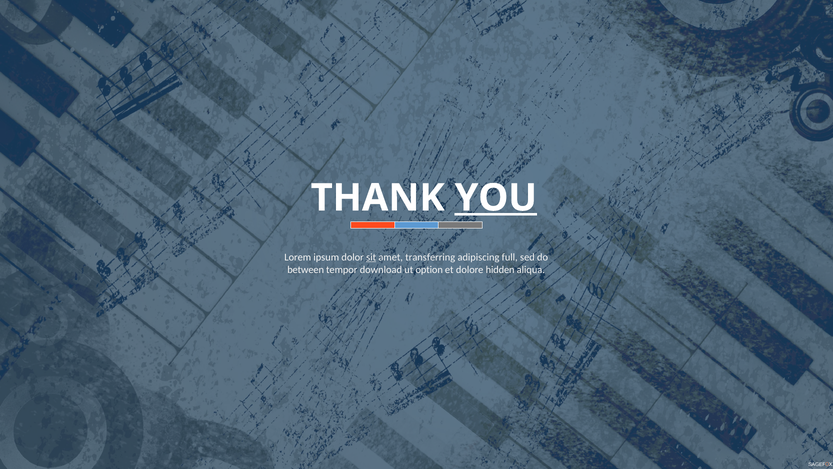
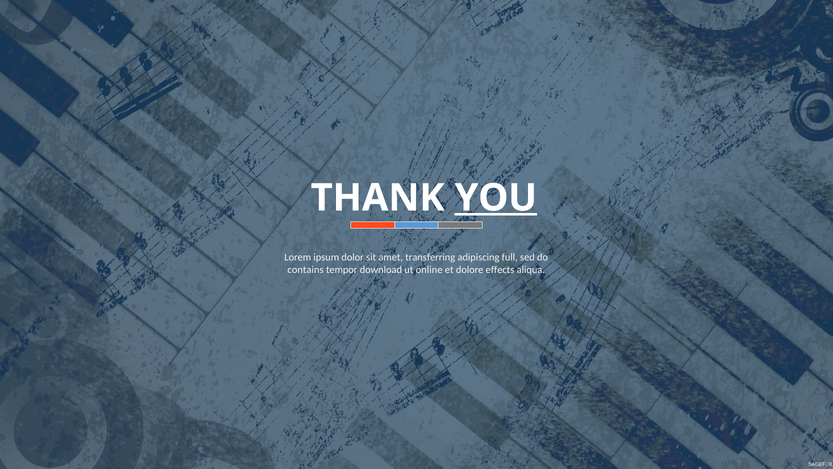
sit underline: present -> none
between: between -> contains
option: option -> online
hidden: hidden -> effects
